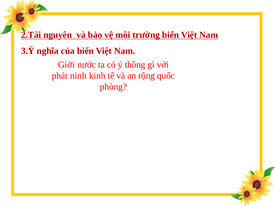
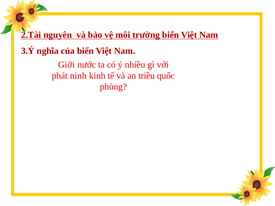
thông: thông -> nhiều
rộng: rộng -> triều
